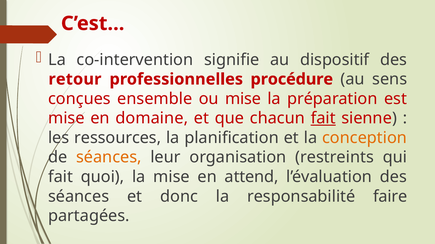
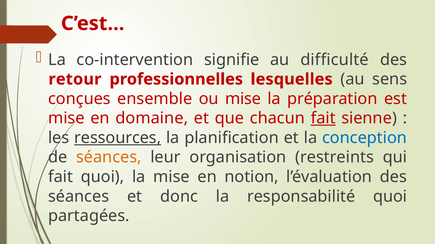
dispositif: dispositif -> difficulté
procédure: procédure -> lesquelles
ressources underline: none -> present
conception colour: orange -> blue
attend: attend -> notion
responsabilité faire: faire -> quoi
